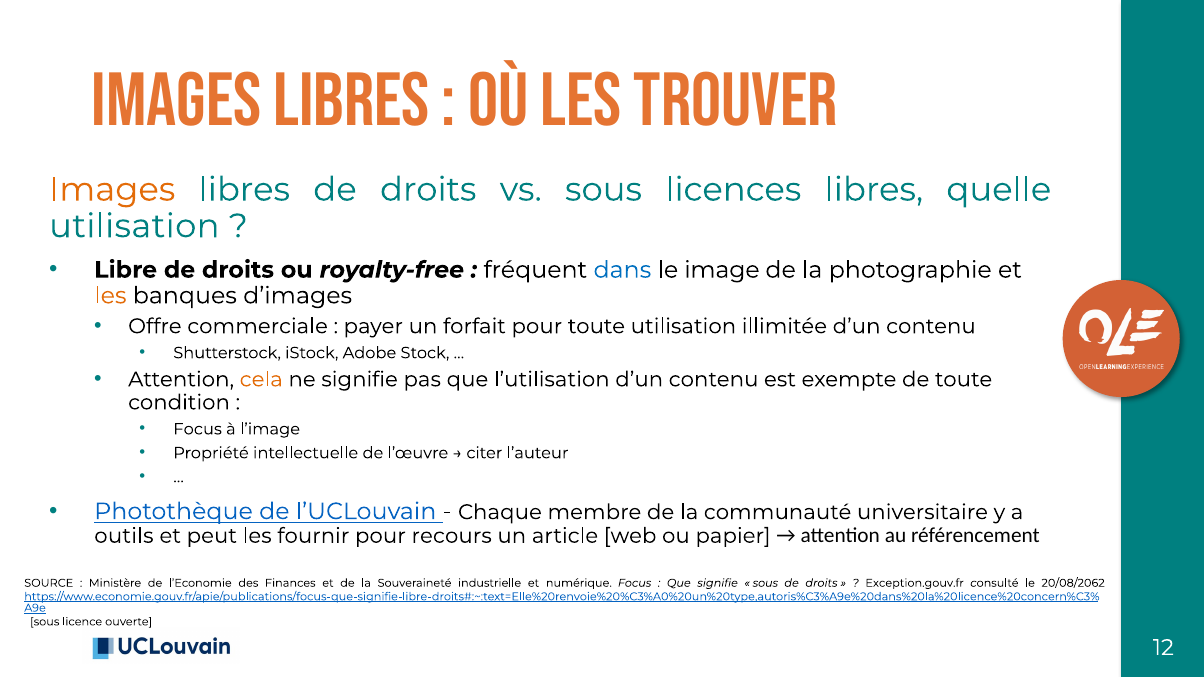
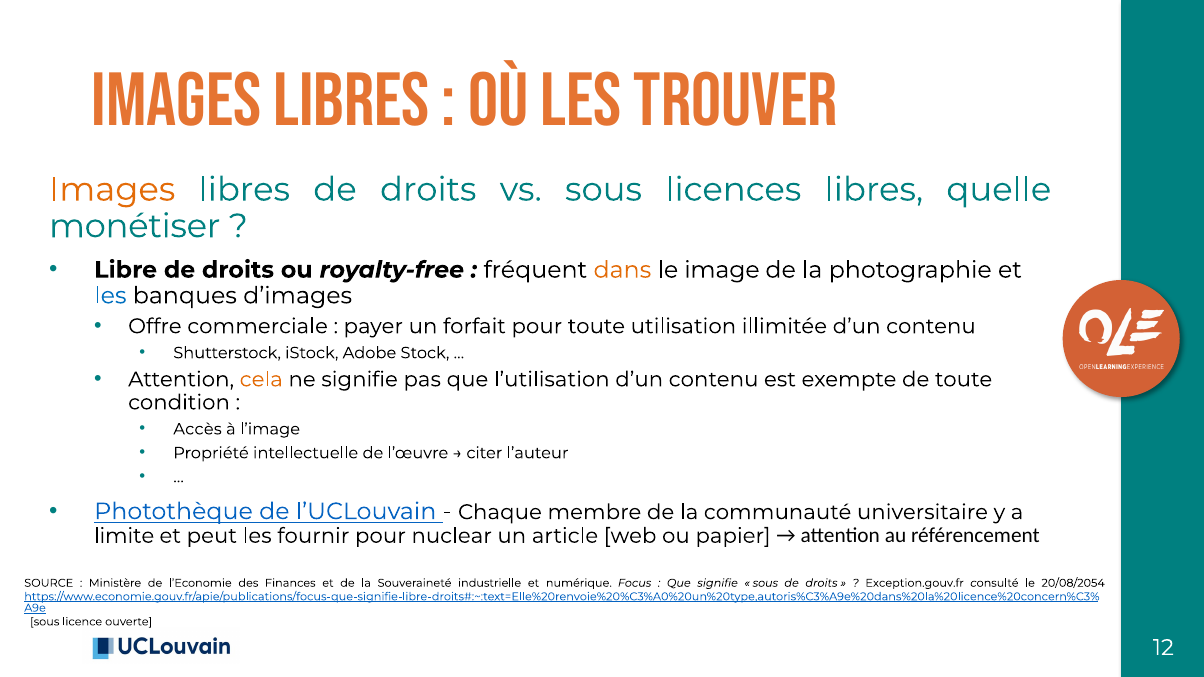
utilisation at (134, 226): utilisation -> monétiser
dans colour: blue -> orange
les at (110, 296) colour: orange -> blue
Focus at (198, 429): Focus -> Accès
outils: outils -> limite
recours: recours -> nuclear
20/08/2062: 20/08/2062 -> 20/08/2054
